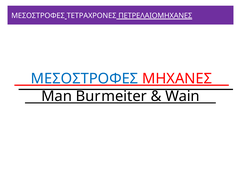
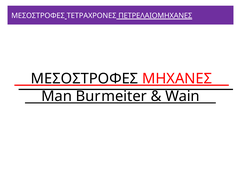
ΜΕΣΟΣΤΡΟΦΕΣ at (85, 78) colour: blue -> black
